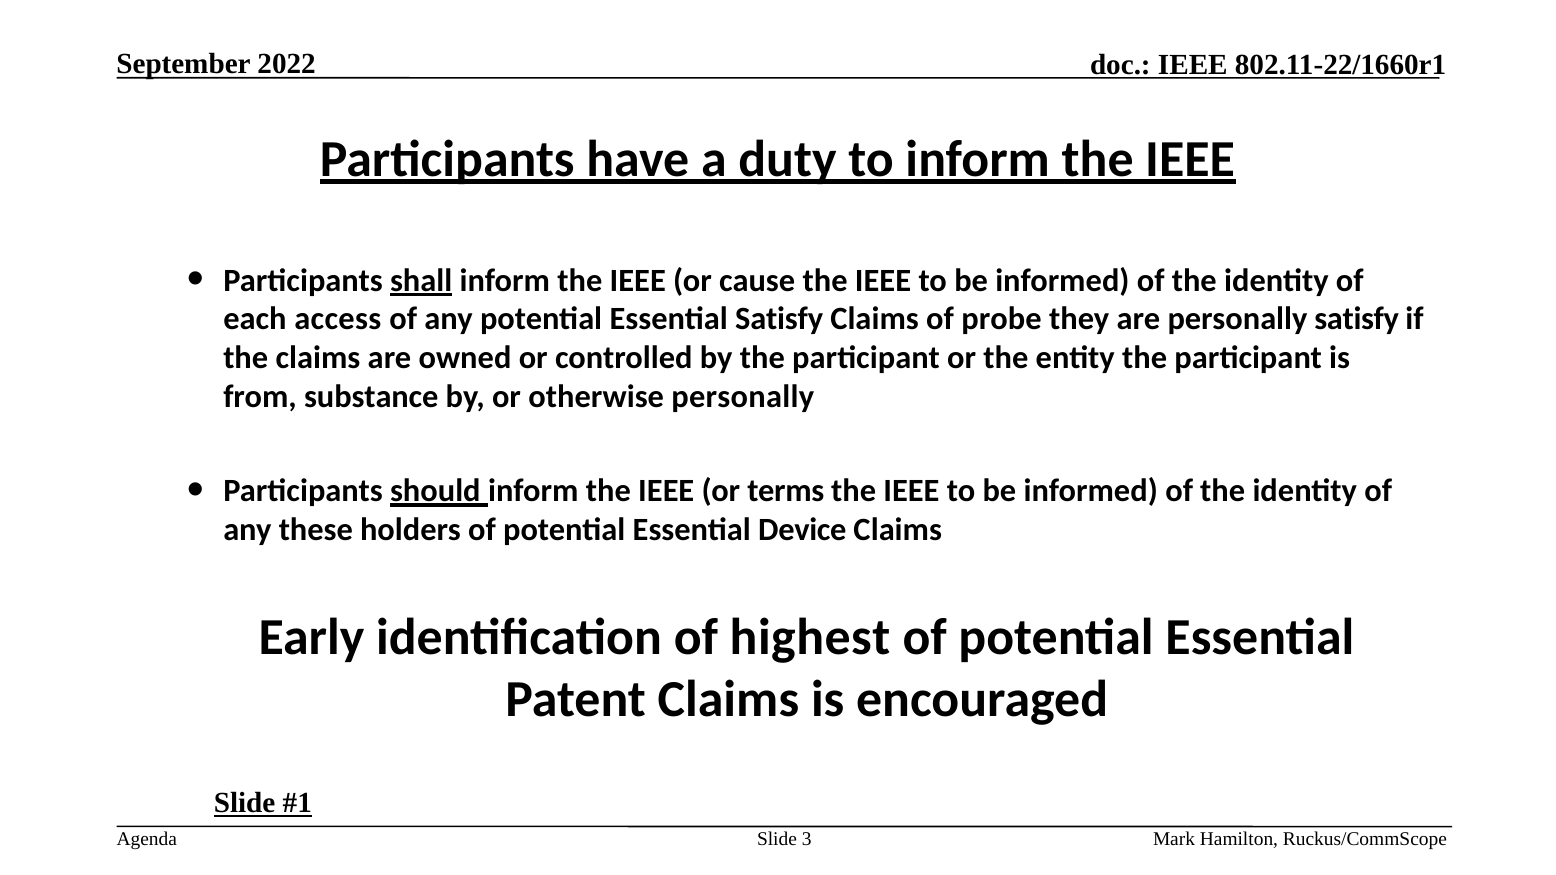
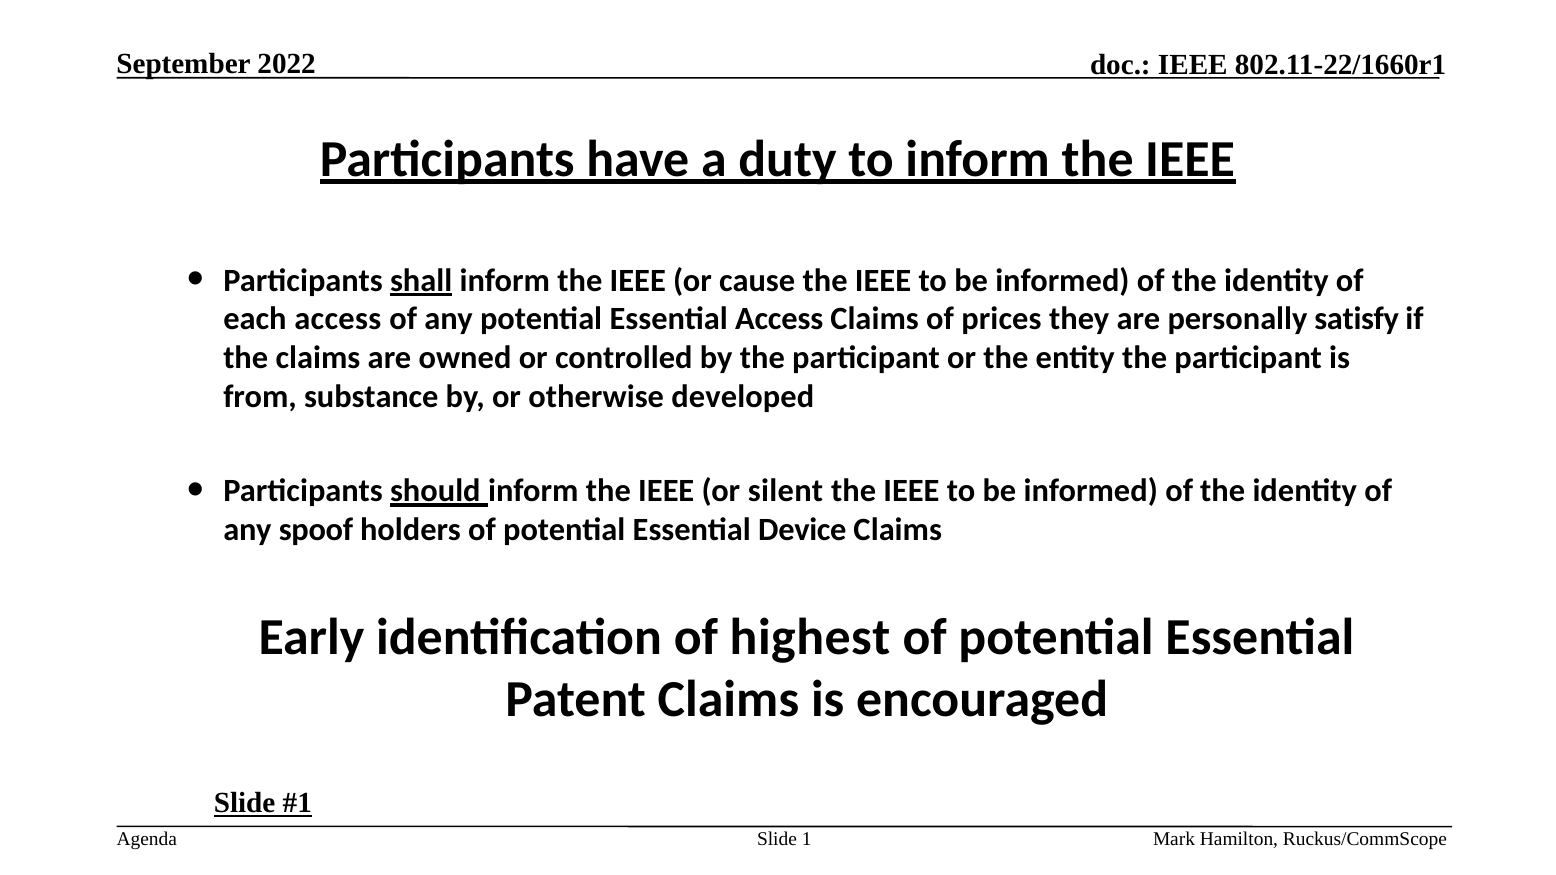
Essential Satisfy: Satisfy -> Access
probe: probe -> prices
otherwise personally: personally -> developed
terms: terms -> silent
these: these -> spoof
3: 3 -> 1
